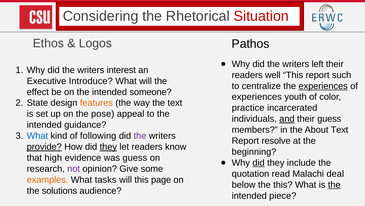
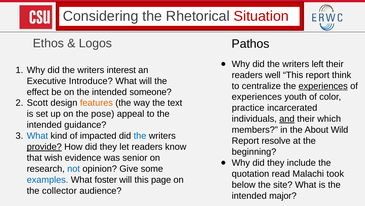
such: such -> think
State: State -> Scott
their guess: guess -> which
About Text: Text -> Wild
following: following -> impacted
the at (140, 135) colour: purple -> blue
they at (108, 146) underline: present -> none
high: high -> wish
was guess: guess -> senior
did at (259, 162) underline: present -> none
not colour: purple -> blue
deal: deal -> took
examples colour: orange -> blue
tasks: tasks -> foster
the this: this -> site
the at (334, 184) underline: present -> none
solutions: solutions -> collector
piece: piece -> major
